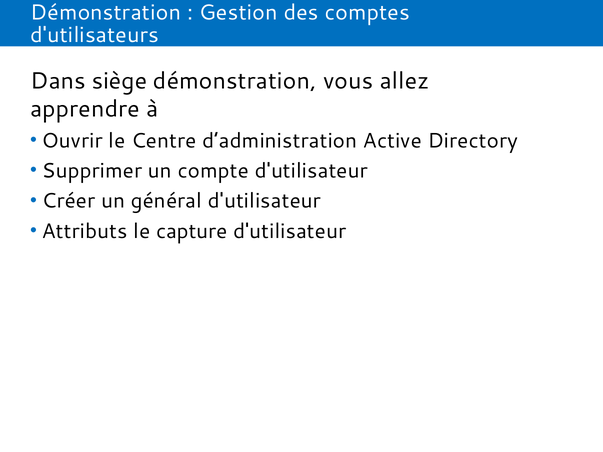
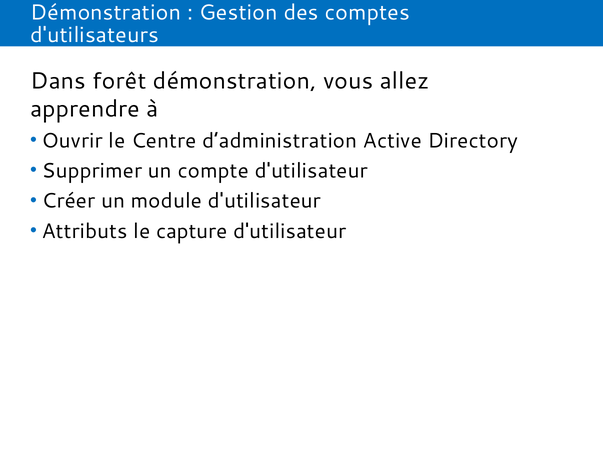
siège: siège -> forêt
général: général -> module
